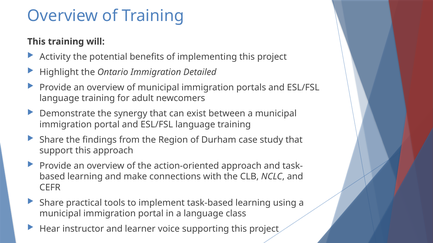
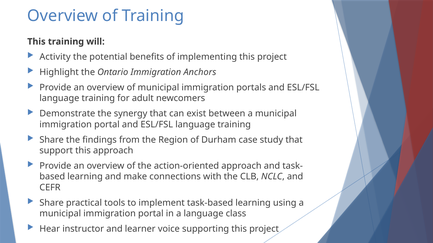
Detailed: Detailed -> Anchors
